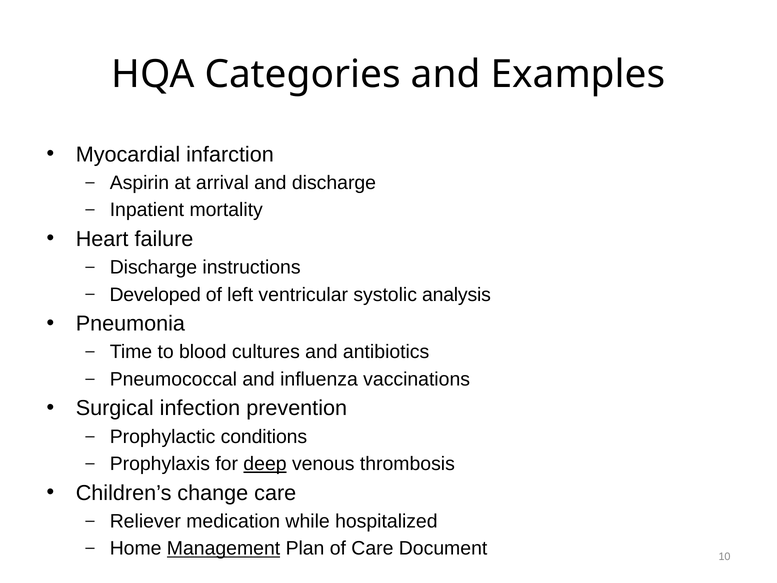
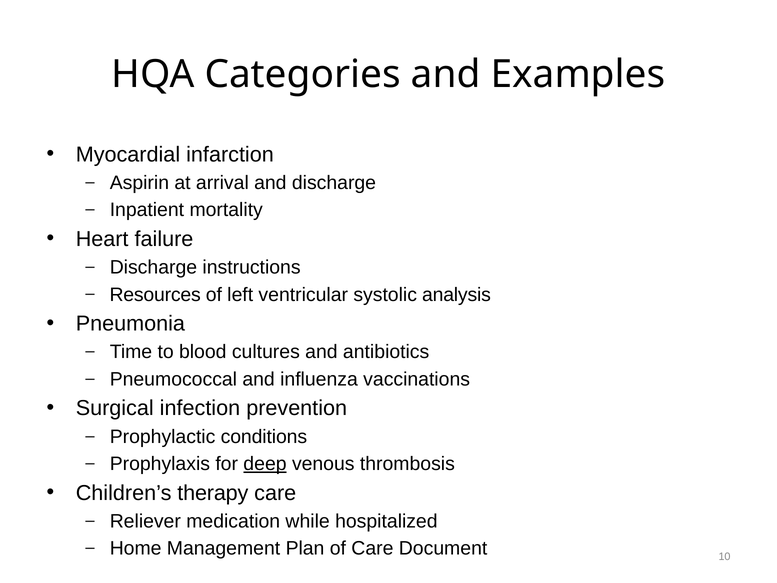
Developed: Developed -> Resources
change: change -> therapy
Management underline: present -> none
